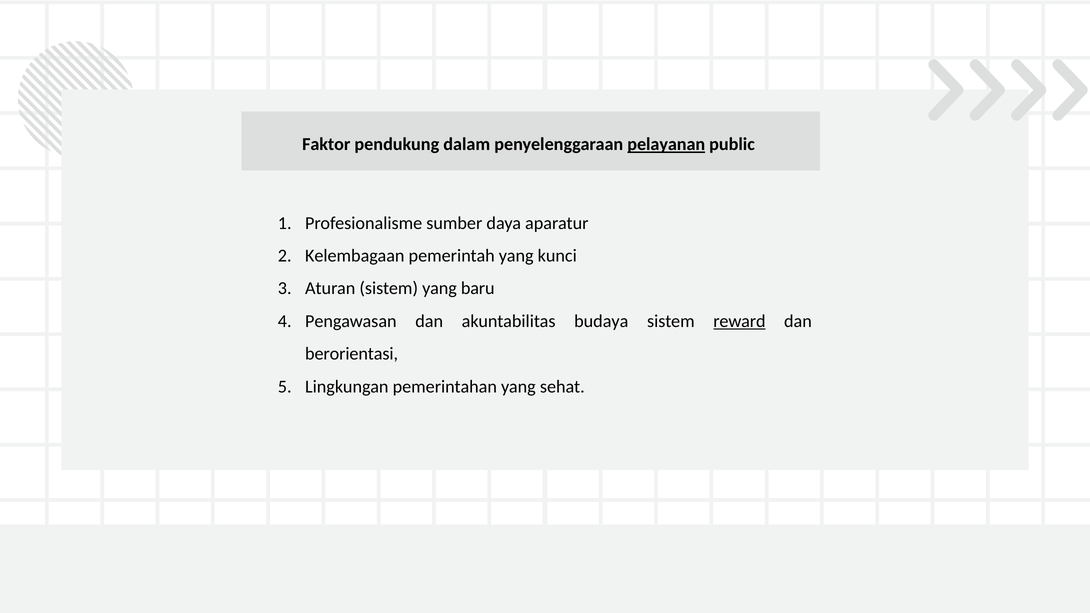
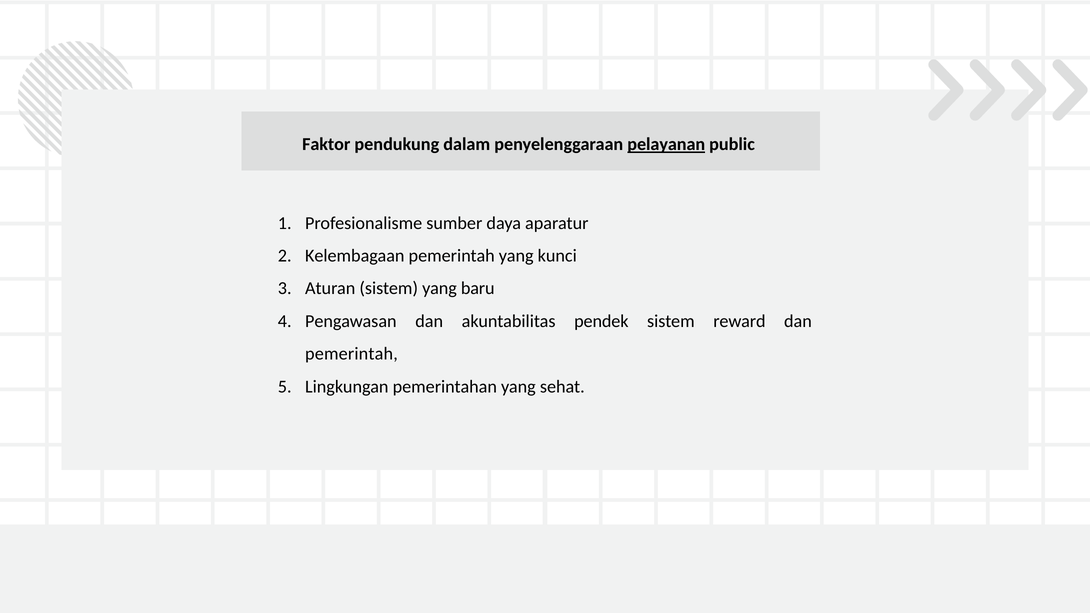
budaya: budaya -> pendek
reward underline: present -> none
berorientasi at (352, 354): berorientasi -> pemerintah
